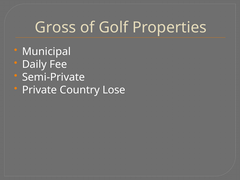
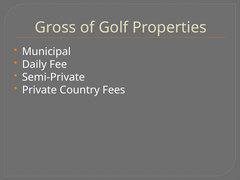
Lose: Lose -> Fees
